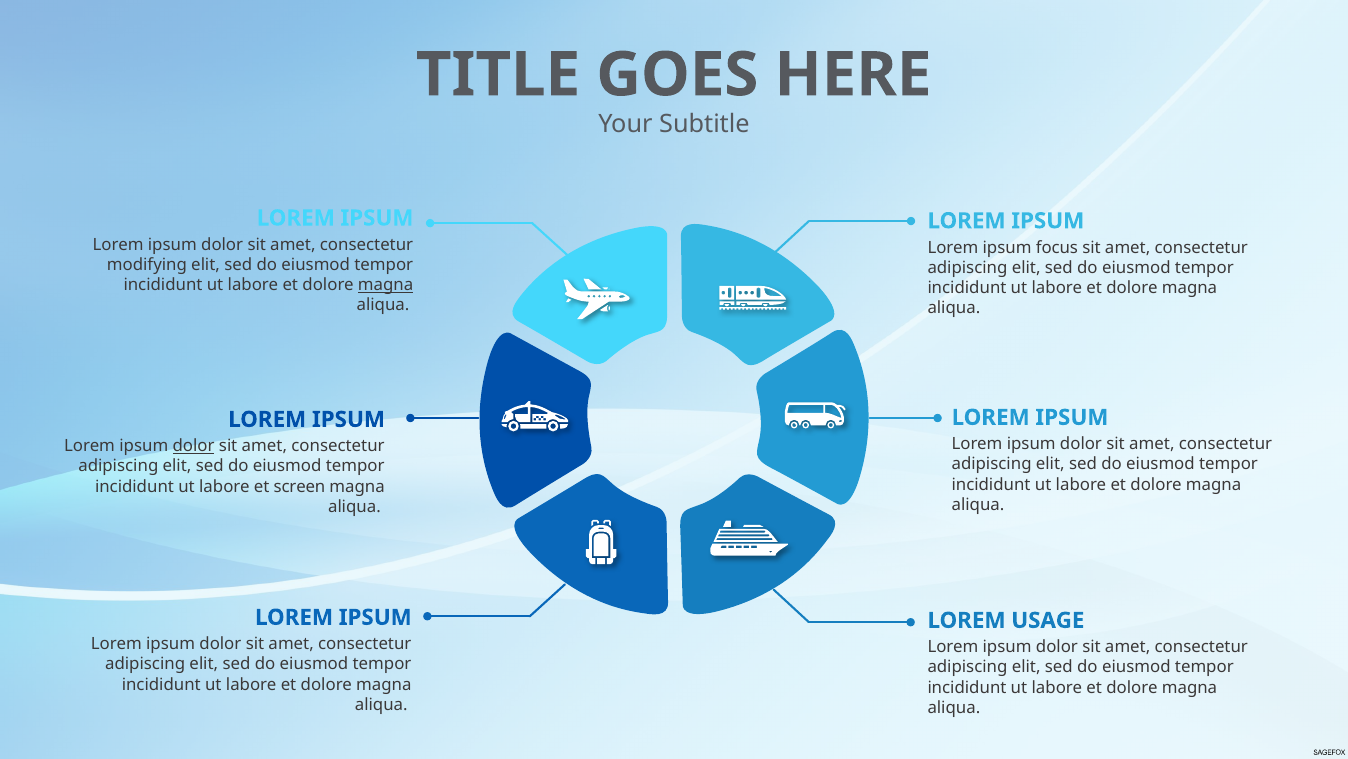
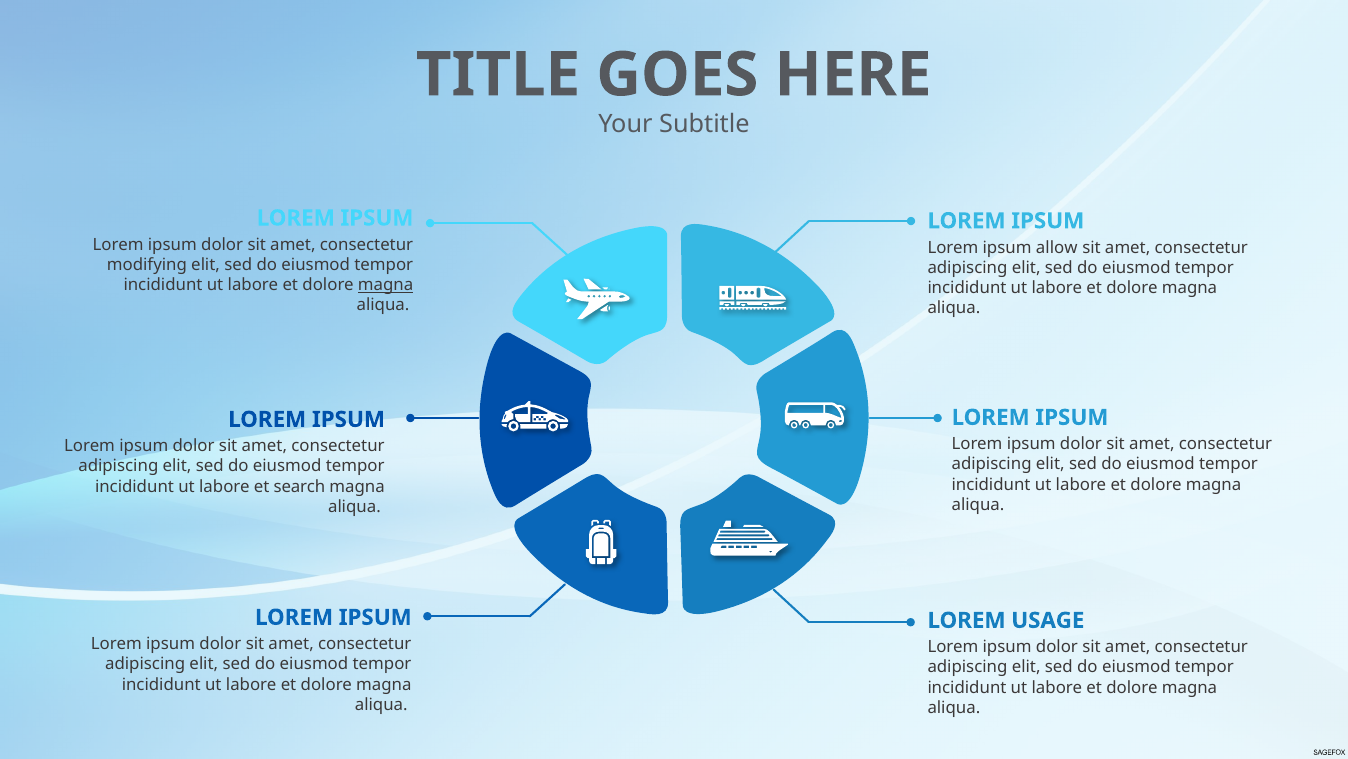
focus: focus -> allow
dolor at (194, 446) underline: present -> none
screen: screen -> search
